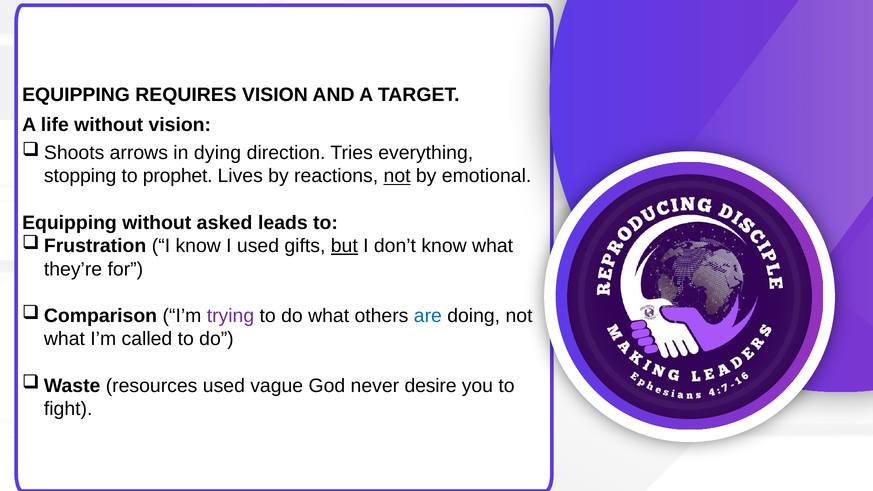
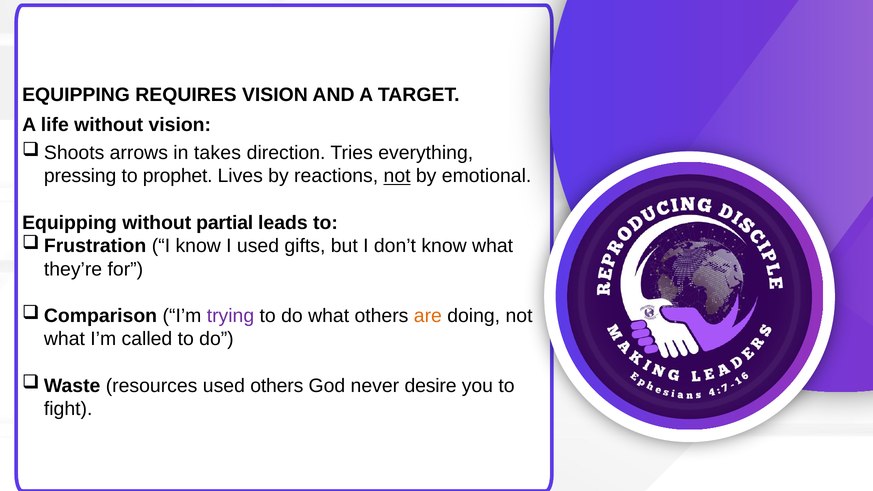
dying: dying -> takes
stopping: stopping -> pressing
asked: asked -> partial
but underline: present -> none
are colour: blue -> orange
used vague: vague -> others
